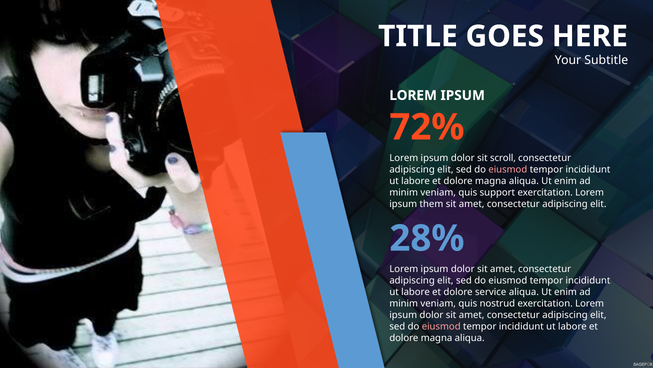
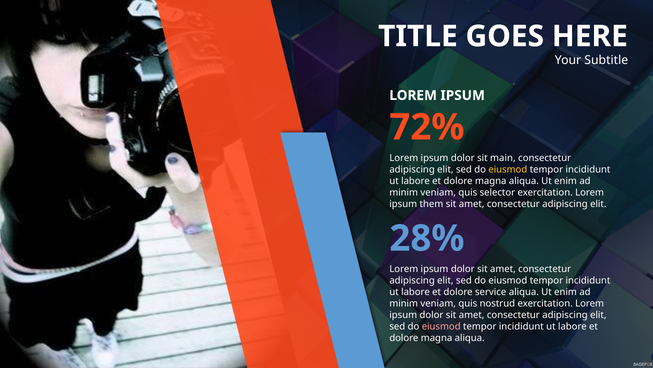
scroll: scroll -> main
eiusmod at (508, 169) colour: pink -> yellow
support: support -> selector
